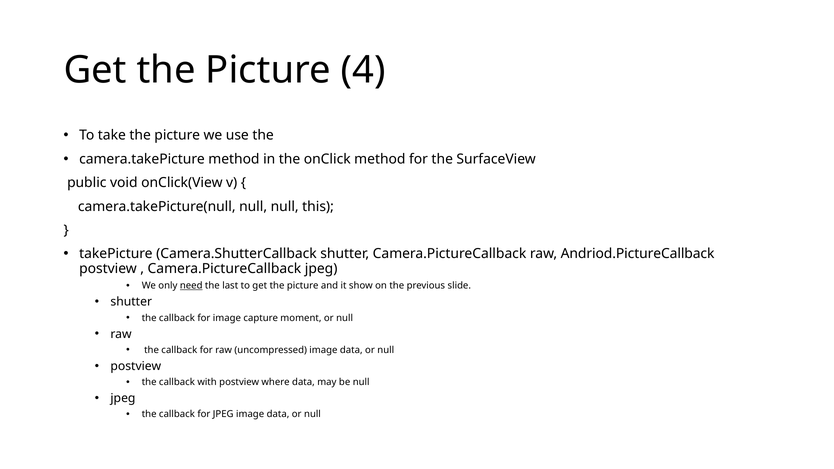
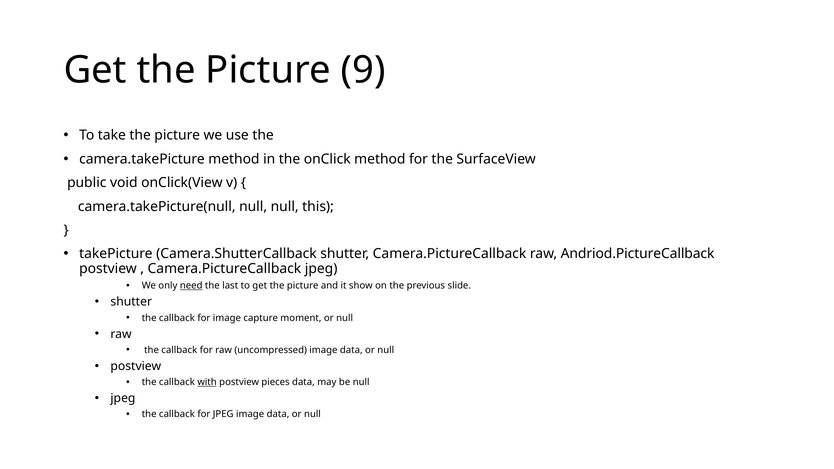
4: 4 -> 9
with underline: none -> present
where: where -> pieces
